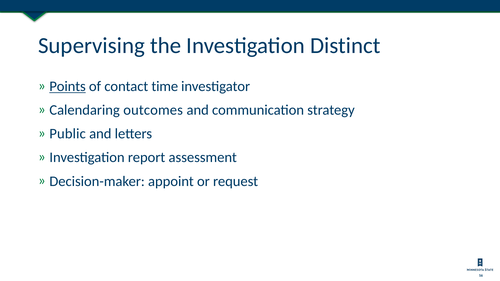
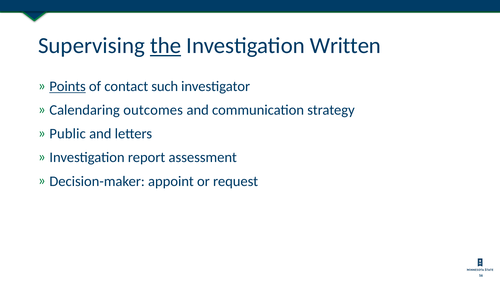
the underline: none -> present
Distinct: Distinct -> Written
time: time -> such
